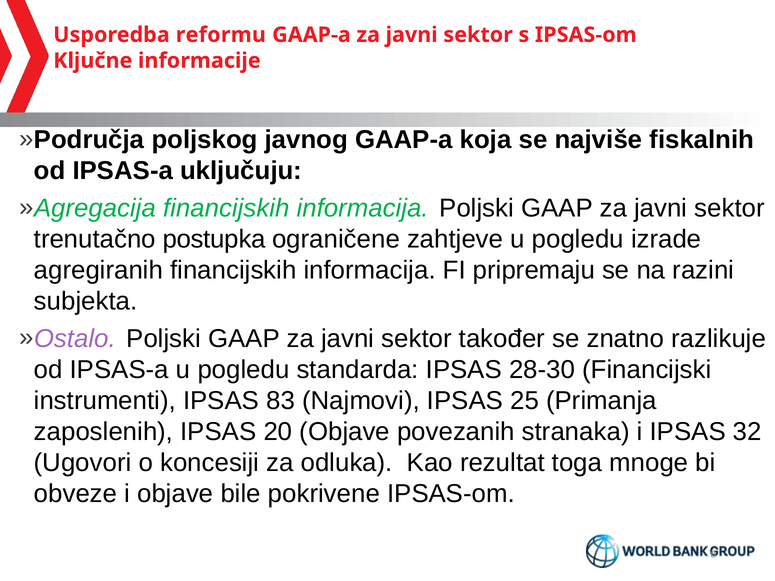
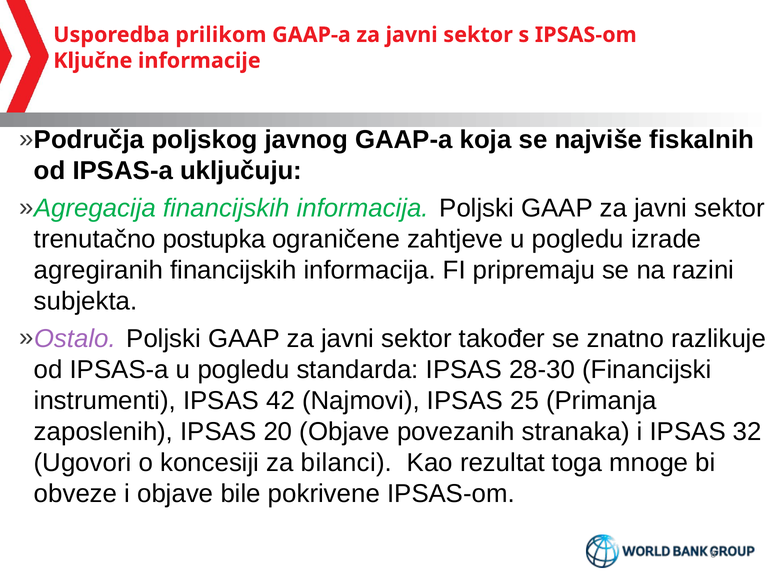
reformu: reformu -> prilikom
83: 83 -> 42
odluka: odluka -> bilanci
